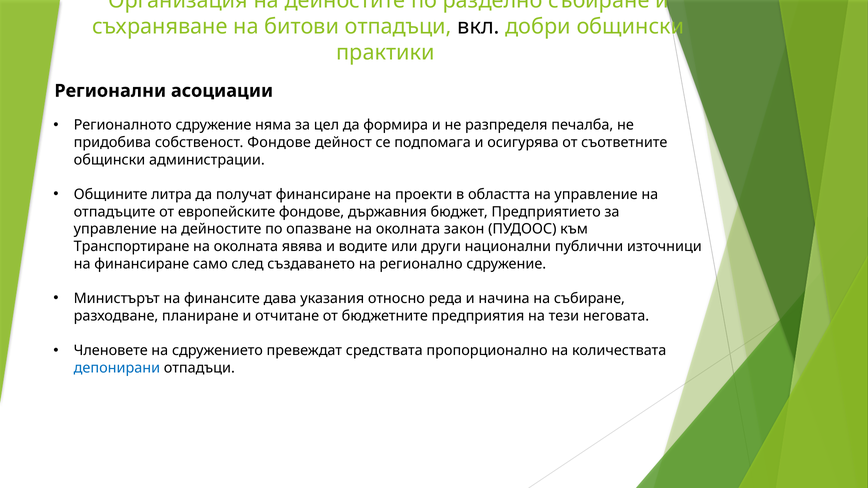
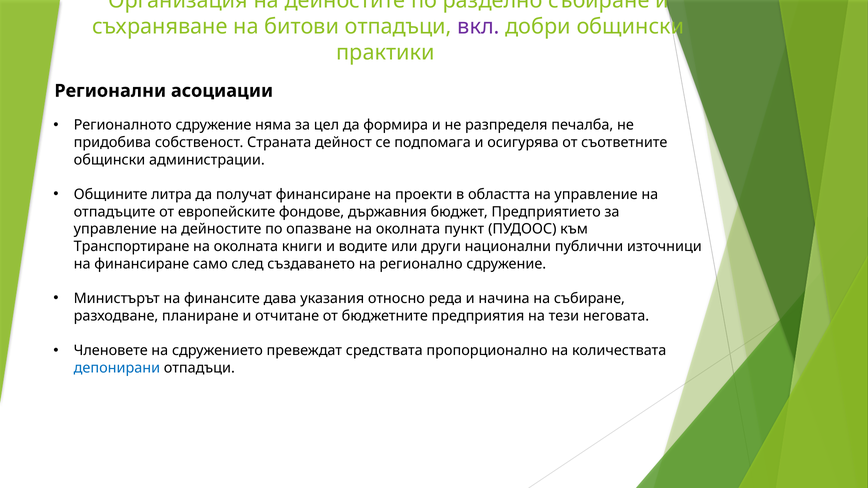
вкл colour: black -> purple
собственост Фондове: Фондове -> Страната
закон: закон -> пункт
явява: явява -> книги
